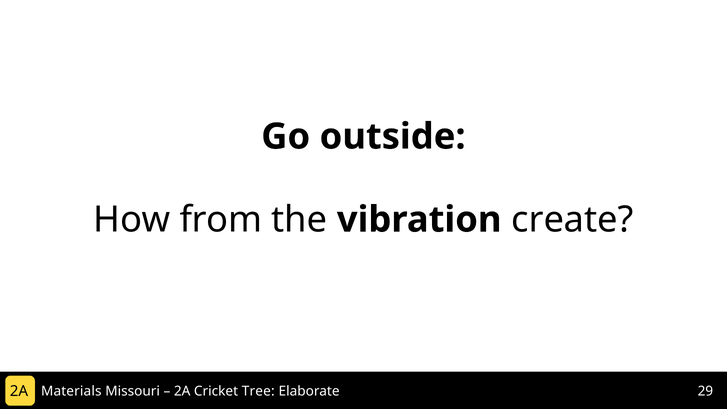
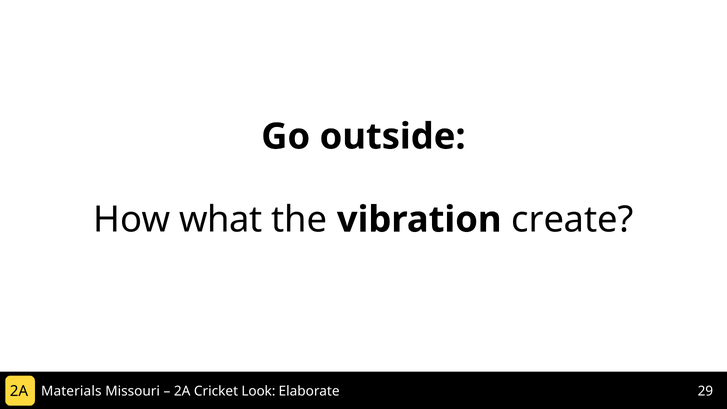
from: from -> what
Tree: Tree -> Look
